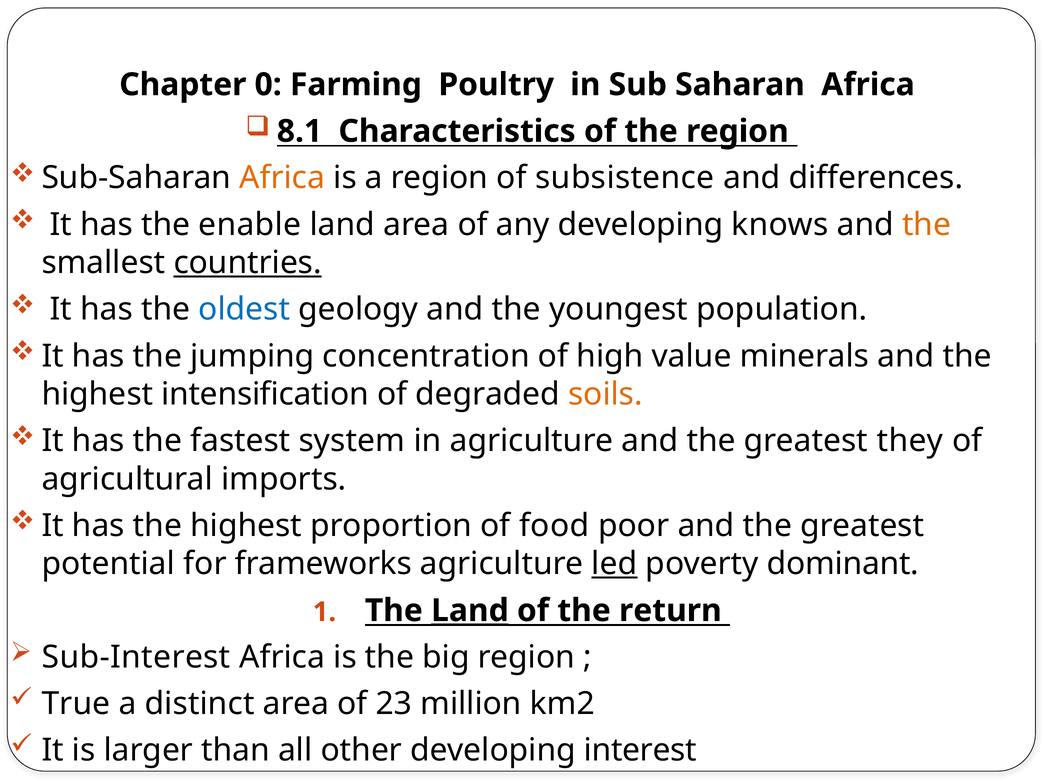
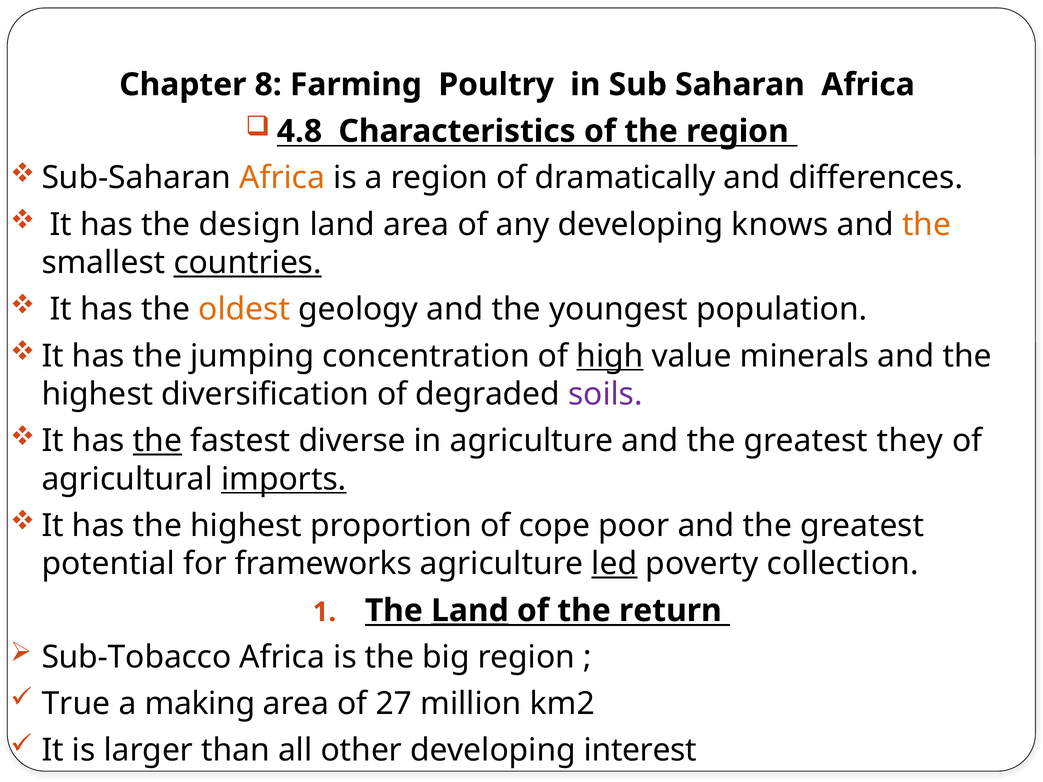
0: 0 -> 8
8.1: 8.1 -> 4.8
subsistence: subsistence -> dramatically
enable: enable -> design
oldest colour: blue -> orange
high underline: none -> present
intensification: intensification -> diversification
soils colour: orange -> purple
the at (157, 441) underline: none -> present
system: system -> diverse
imports underline: none -> present
food: food -> cope
dominant: dominant -> collection
Sub-Interest: Sub-Interest -> Sub-Tobacco
distinct: distinct -> making
23: 23 -> 27
